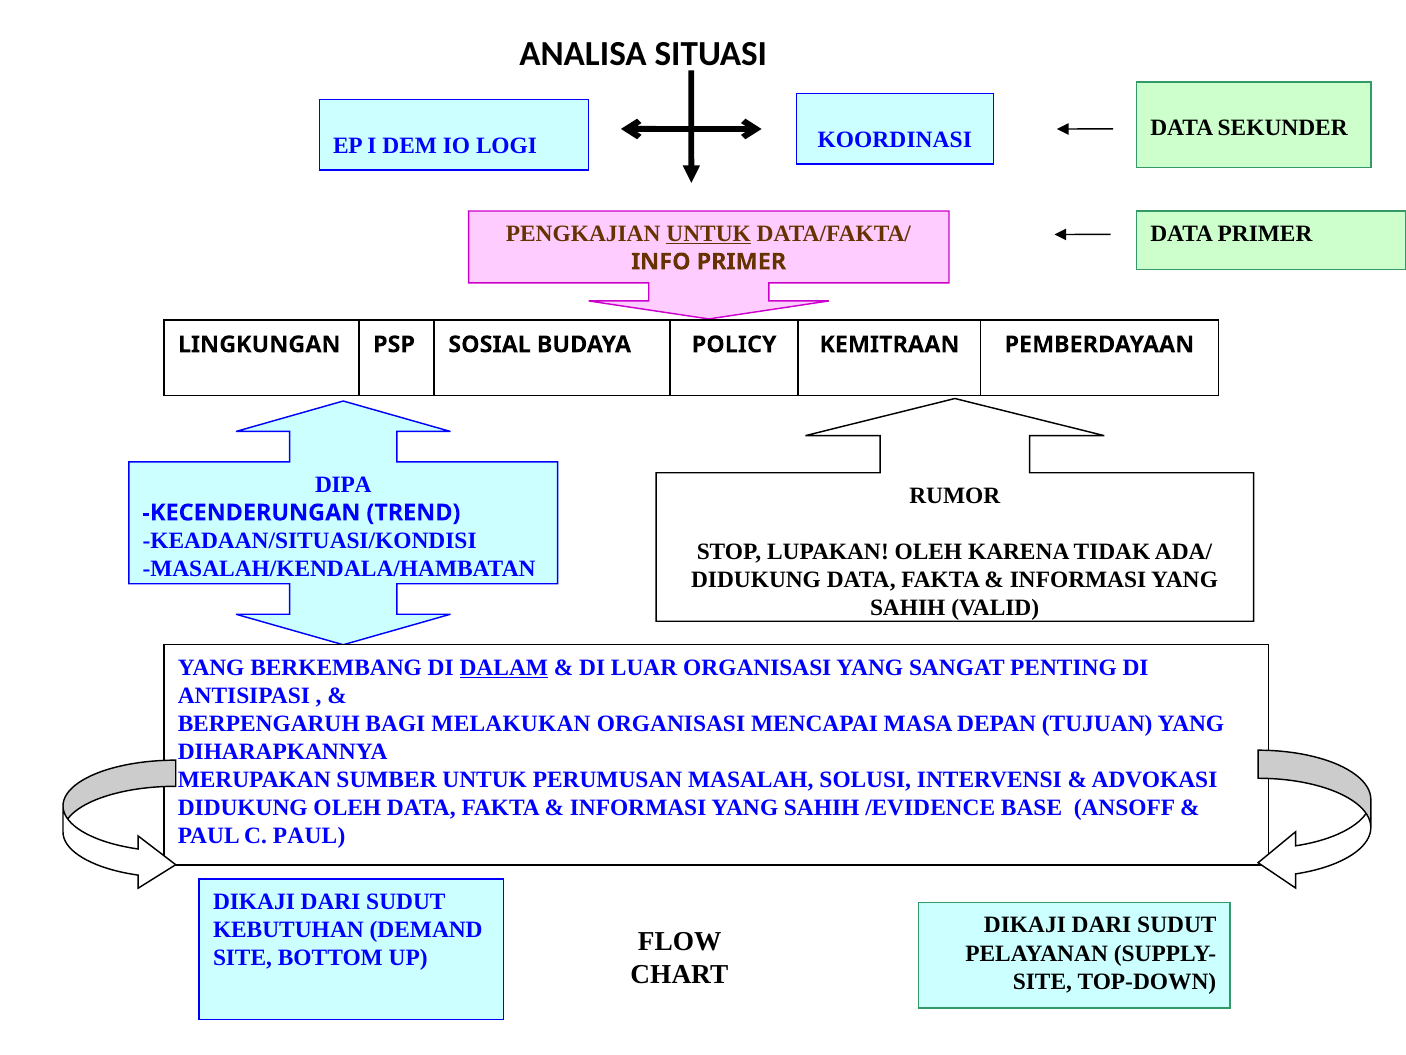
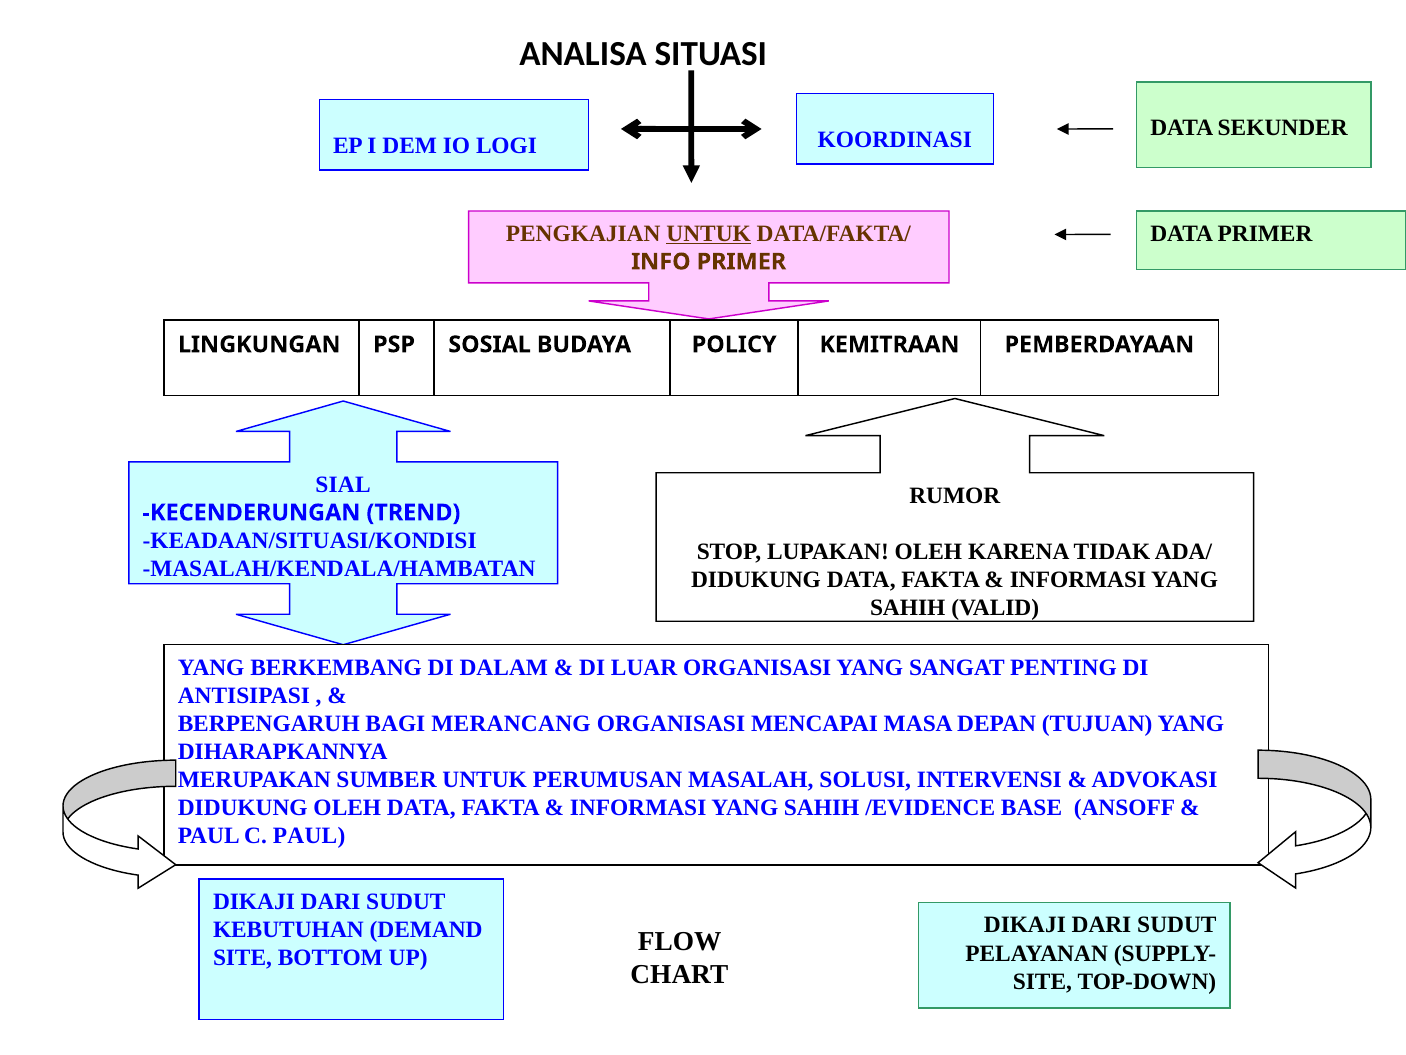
DIPA: DIPA -> SIAL
DALAM underline: present -> none
MELAKUKAN: MELAKUKAN -> MERANCANG
